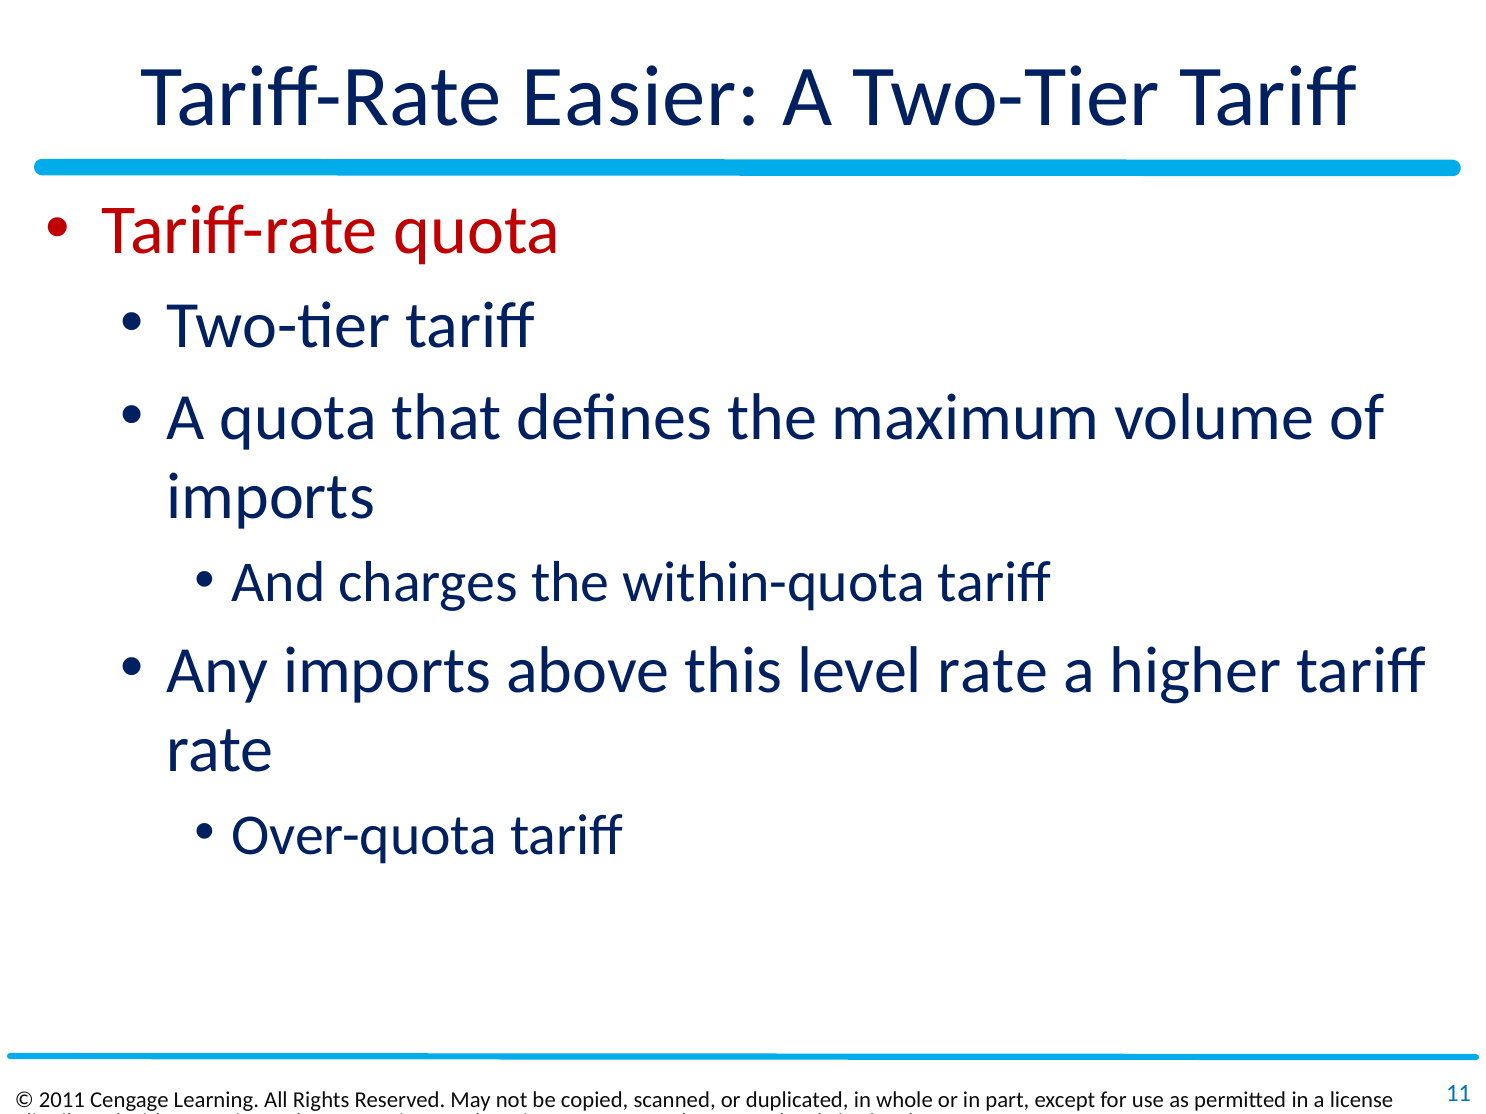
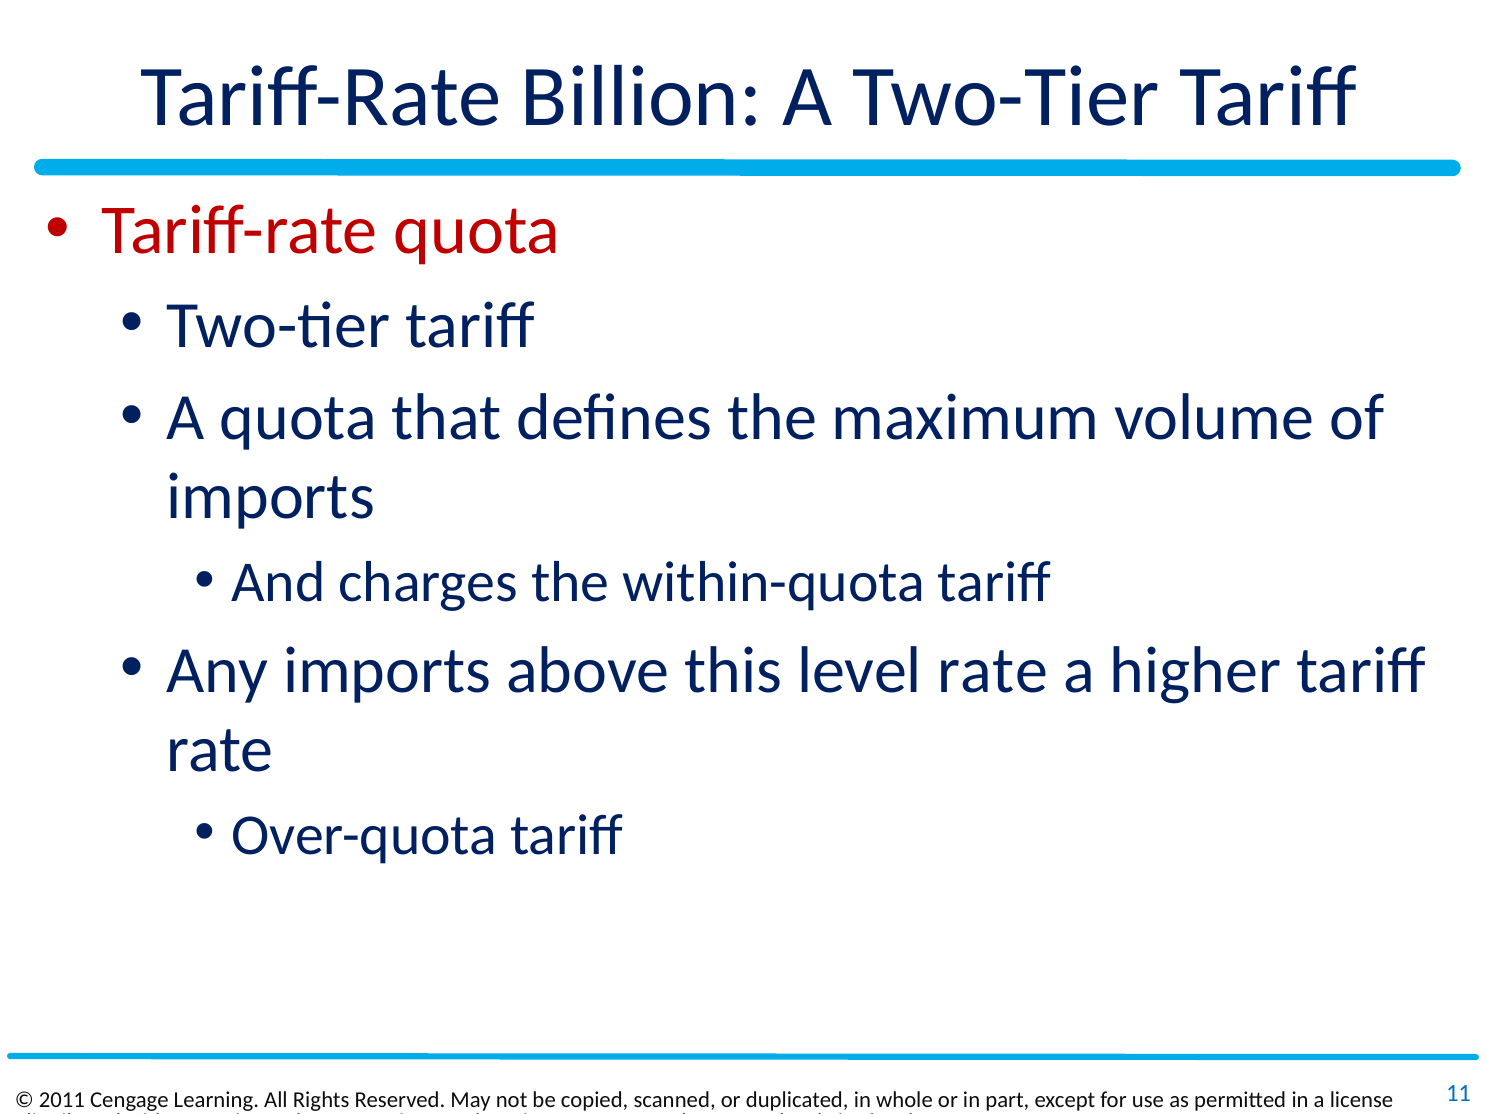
Easier: Easier -> Billion
